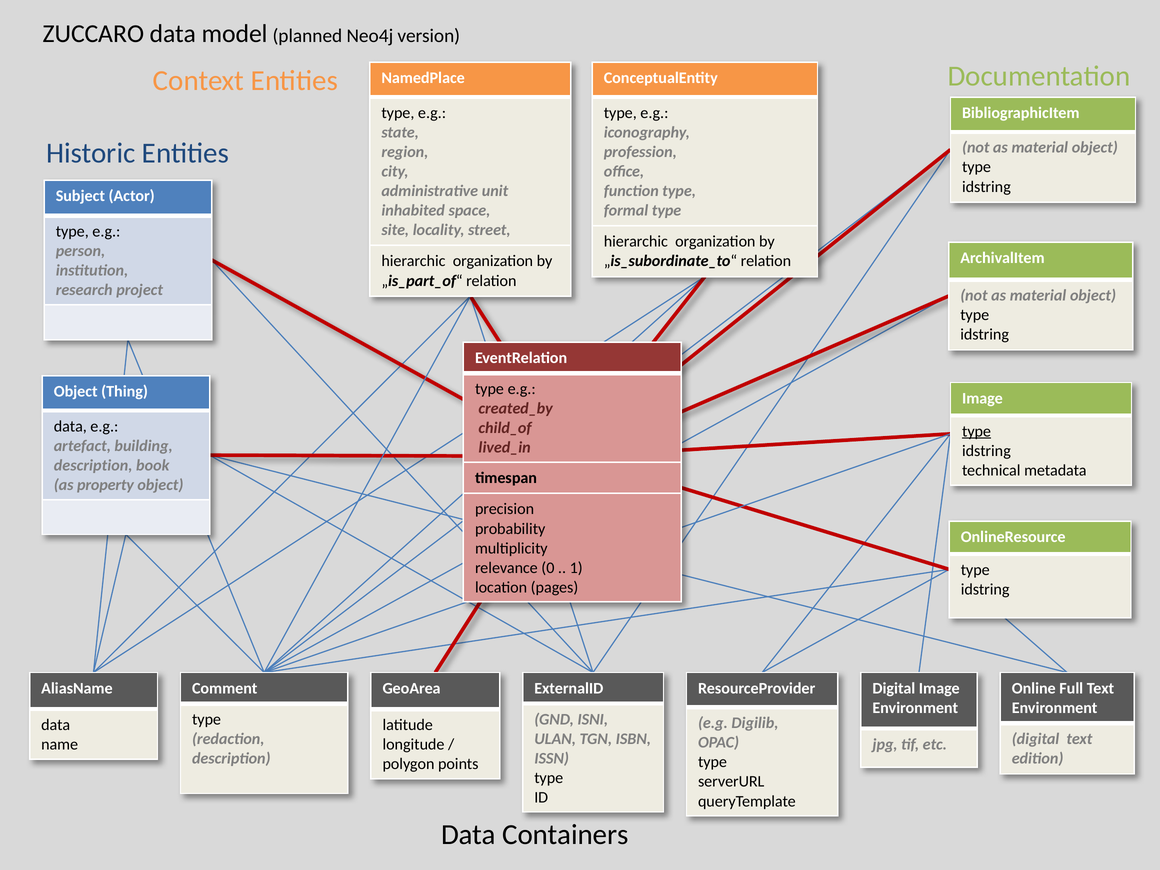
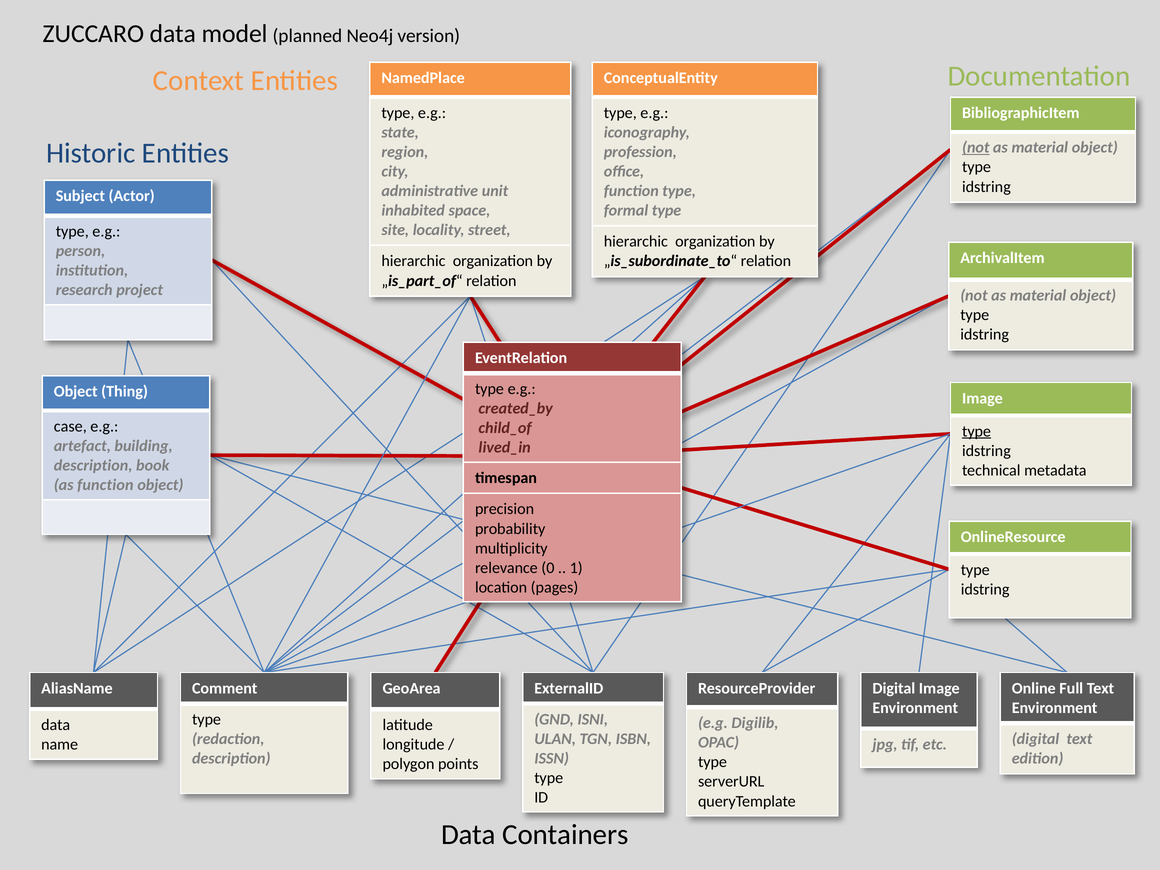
not at (976, 148) underline: none -> present
data at (70, 426): data -> case
as property: property -> function
